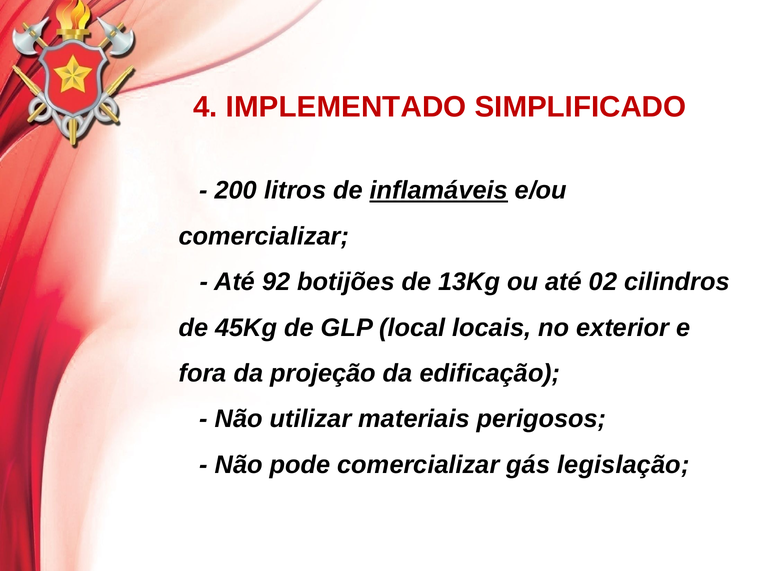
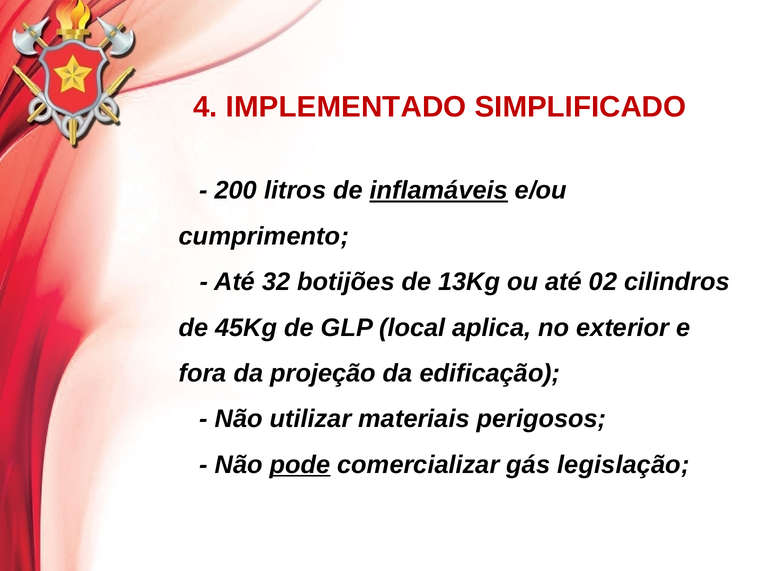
comercializar at (264, 236): comercializar -> cumprimento
92: 92 -> 32
locais: locais -> aplica
pode underline: none -> present
